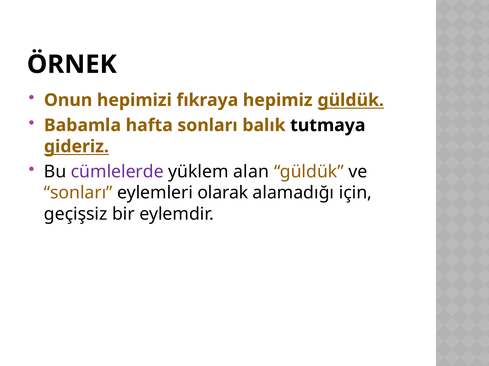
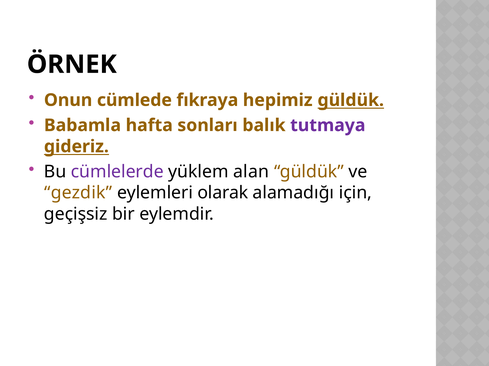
hepimizi: hepimizi -> cümlede
tutmaya colour: black -> purple
sonları at (78, 193): sonları -> gezdik
